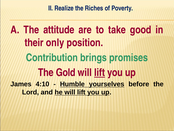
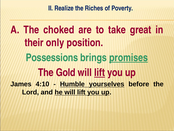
attitude: attitude -> choked
good: good -> great
Contribution: Contribution -> Possessions
promises underline: none -> present
